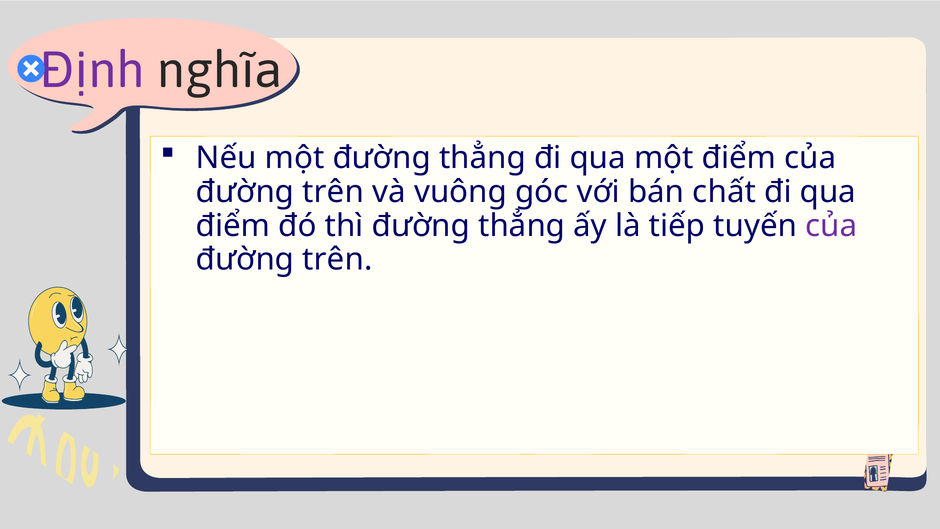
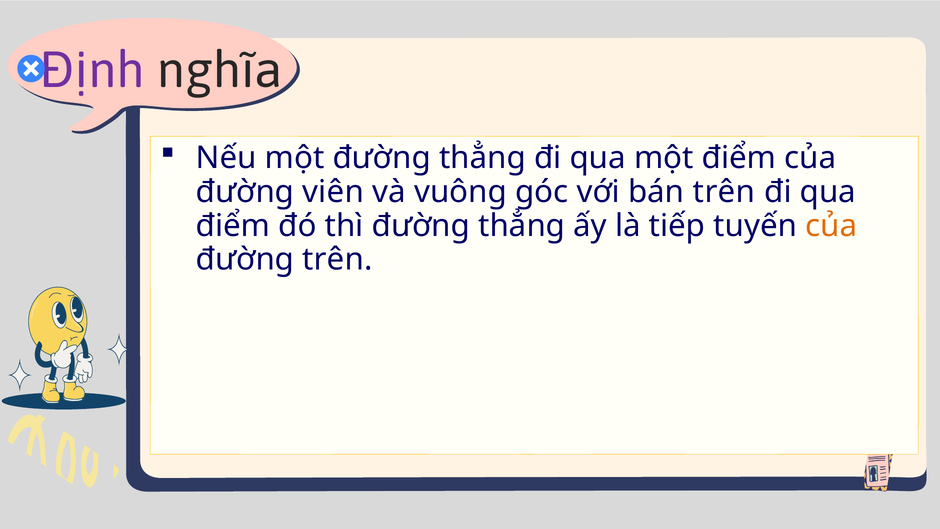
trên at (333, 192): trên -> viên
bán chất: chất -> trên
của at (831, 226) colour: purple -> orange
